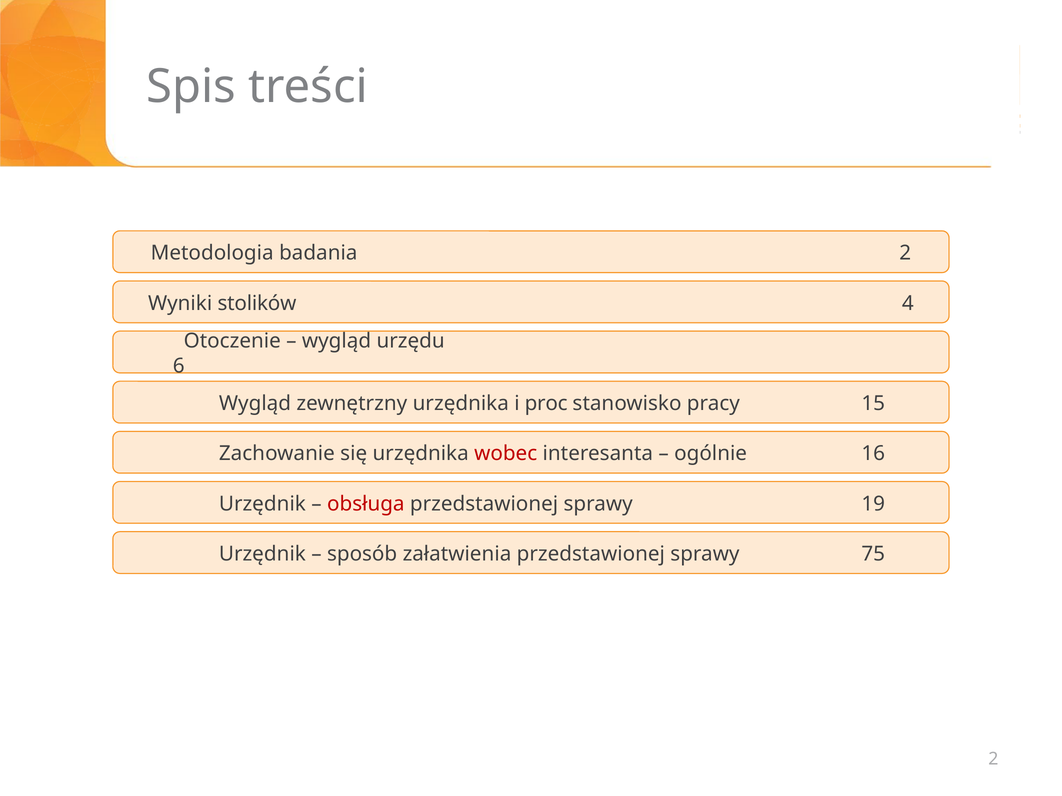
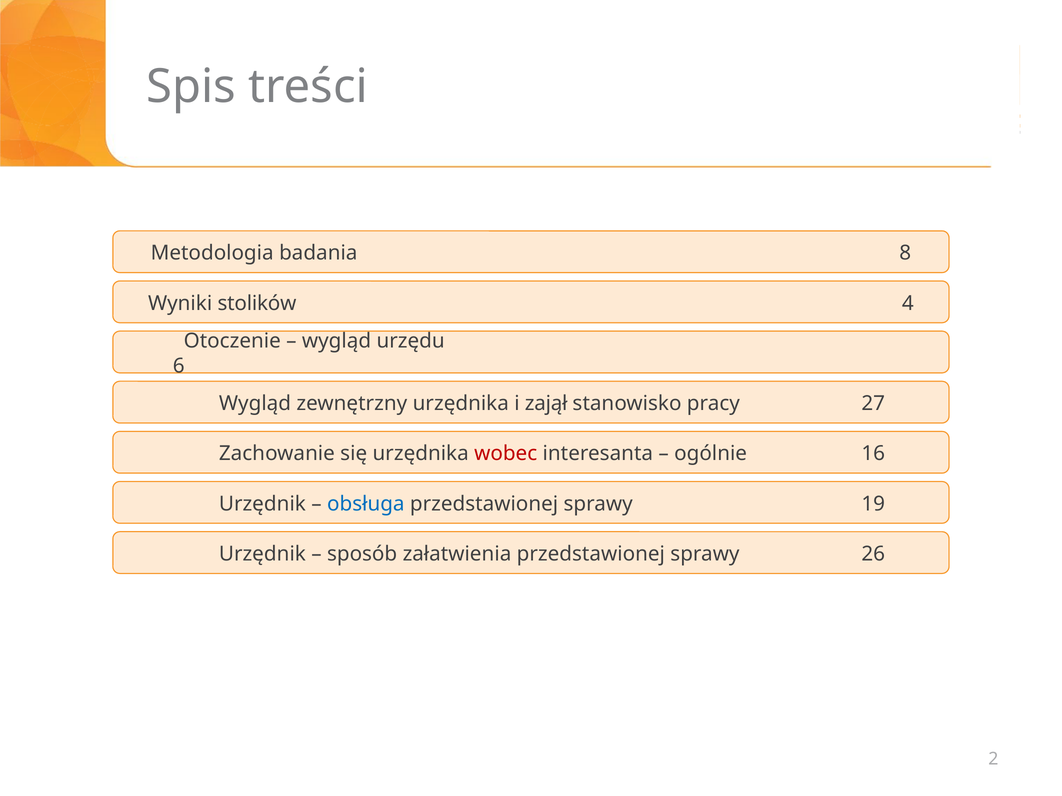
badania 2: 2 -> 8
proc: proc -> zajął
15: 15 -> 27
obsługa colour: red -> blue
75: 75 -> 26
